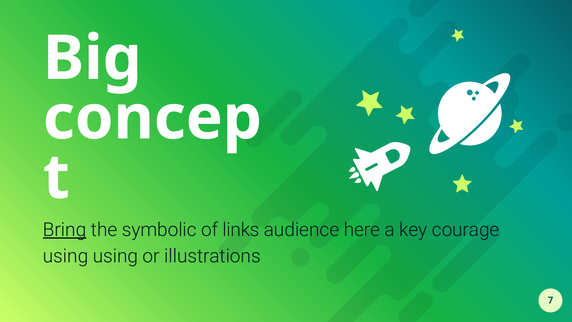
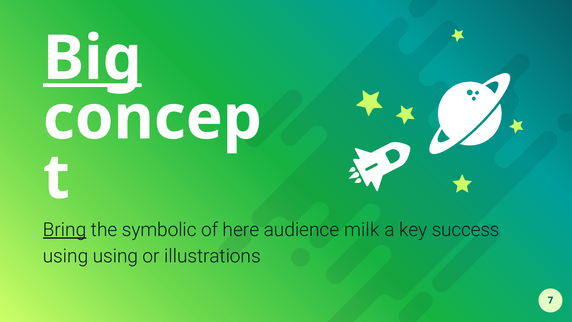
Big underline: none -> present
links: links -> here
here: here -> milk
courage: courage -> success
